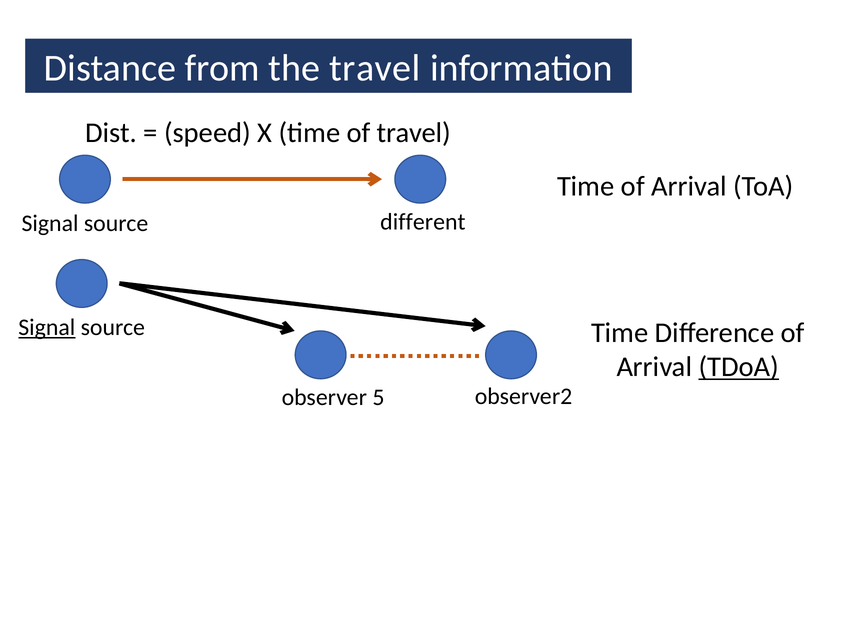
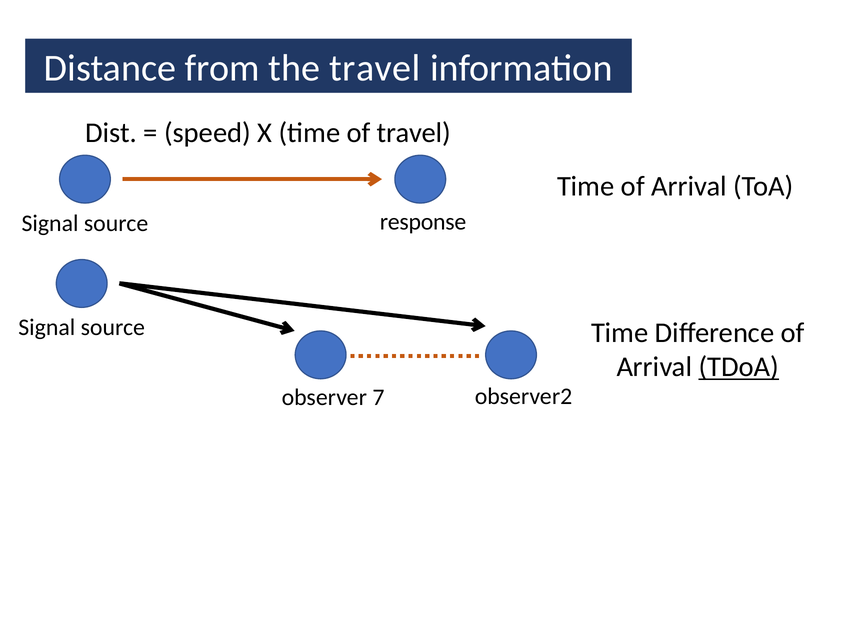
different: different -> response
Signal at (47, 328) underline: present -> none
5: 5 -> 7
